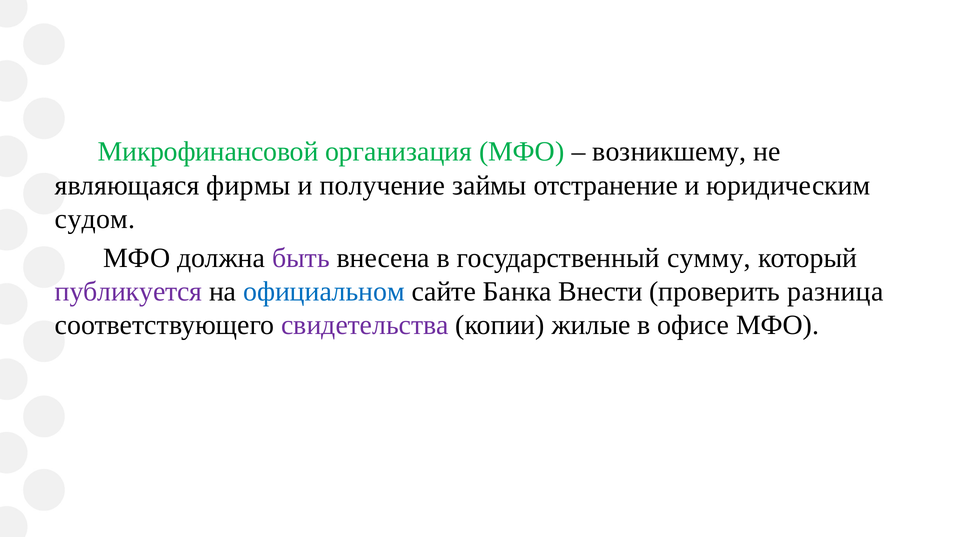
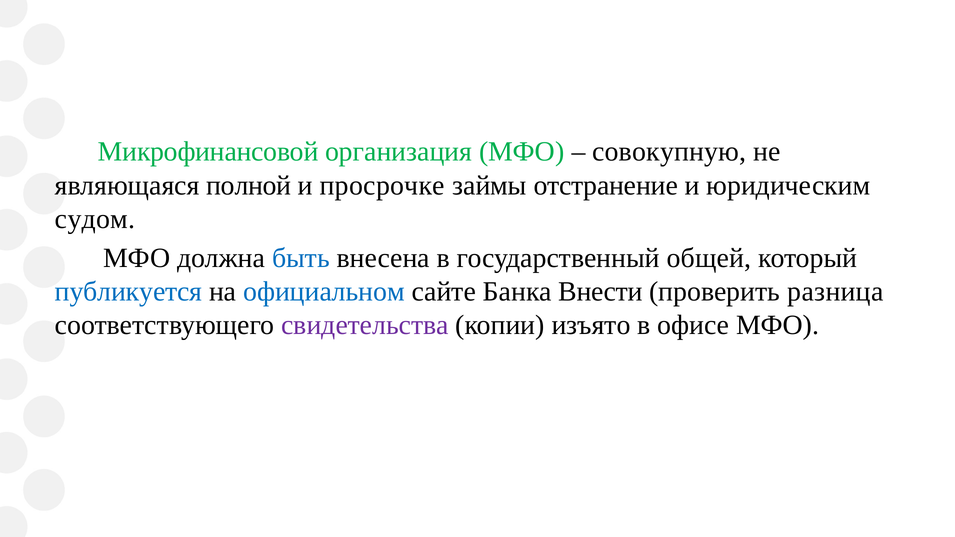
возникшему: возникшему -> совокупную
фирмы: фирмы -> полной
получение: получение -> просрочке
быть colour: purple -> blue
сумму: сумму -> общей
публикуется colour: purple -> blue
жилые: жилые -> изъято
